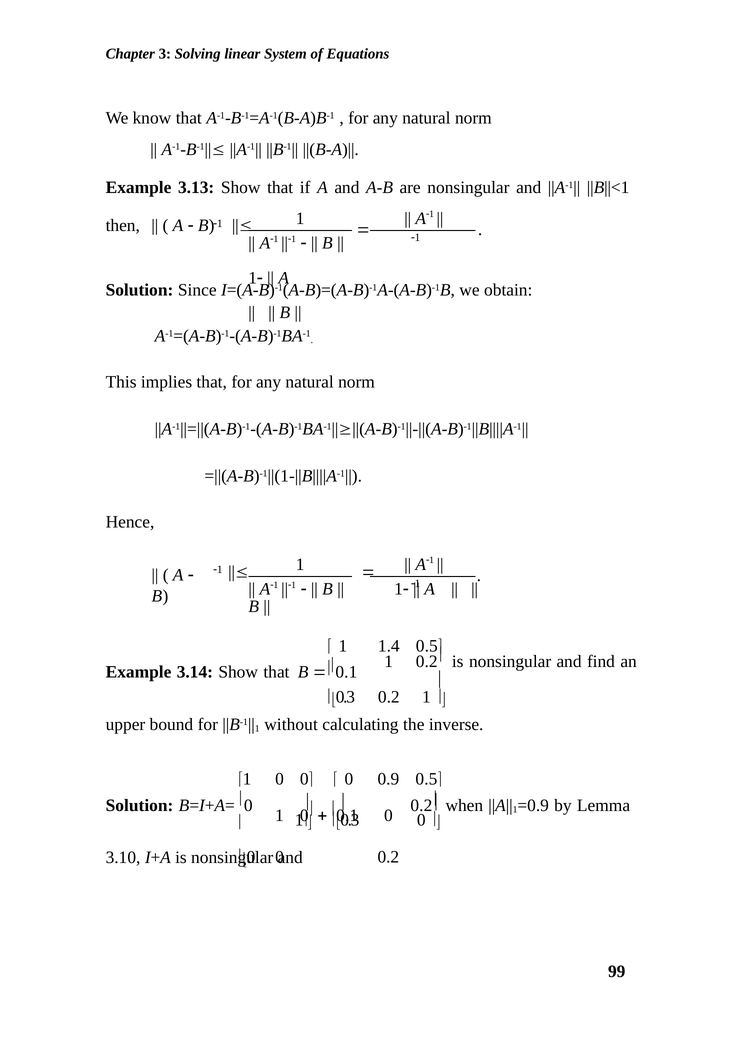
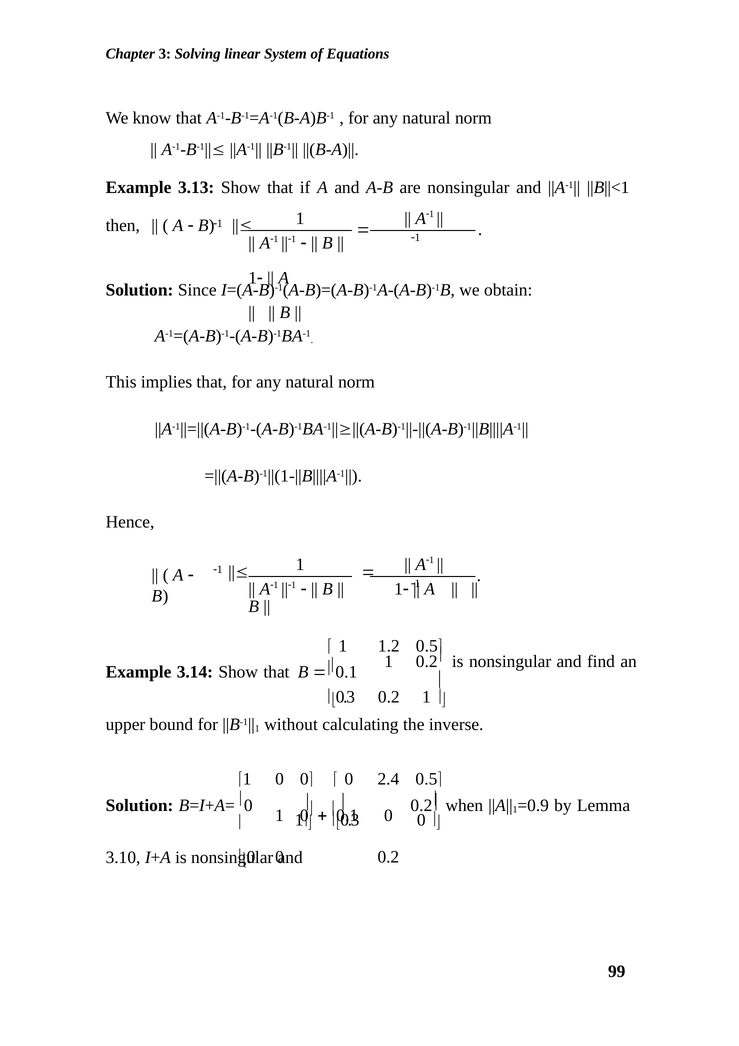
1.4: 1.4 -> 1.2
0.9: 0.9 -> 2.4
